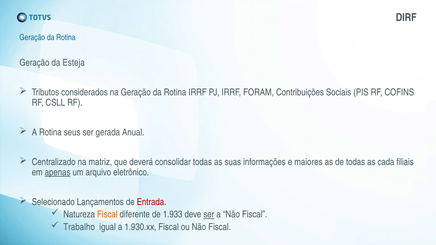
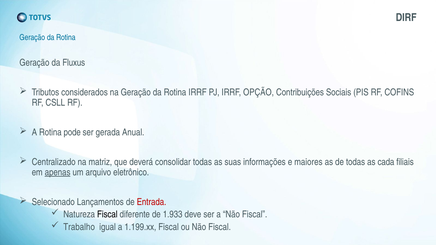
Esteja: Esteja -> Fluxus
FORAM: FORAM -> OPÇÃO
seus: seus -> pode
Fiscal at (107, 215) colour: orange -> black
ser at (209, 215) underline: present -> none
1.930.xx: 1.930.xx -> 1.199.xx
